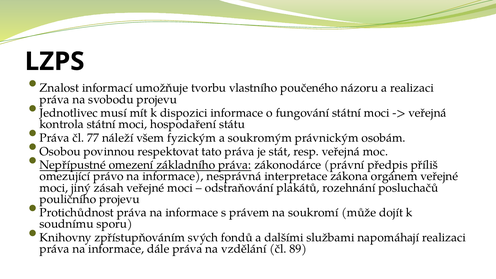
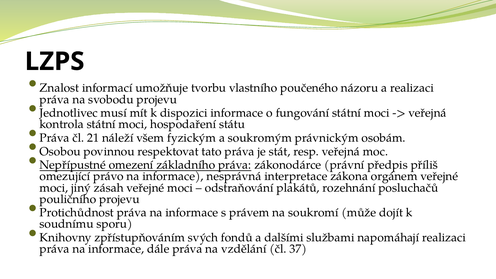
77: 77 -> 21
89: 89 -> 37
